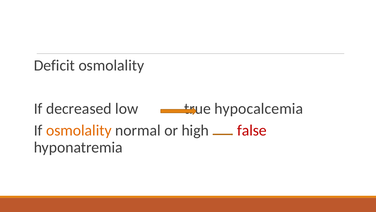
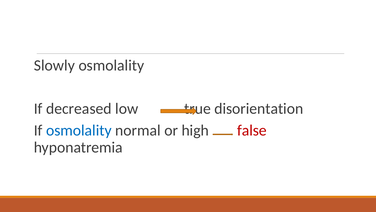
Deficit: Deficit -> Slowly
hypocalcemia: hypocalcemia -> disorientation
osmolality at (79, 130) colour: orange -> blue
